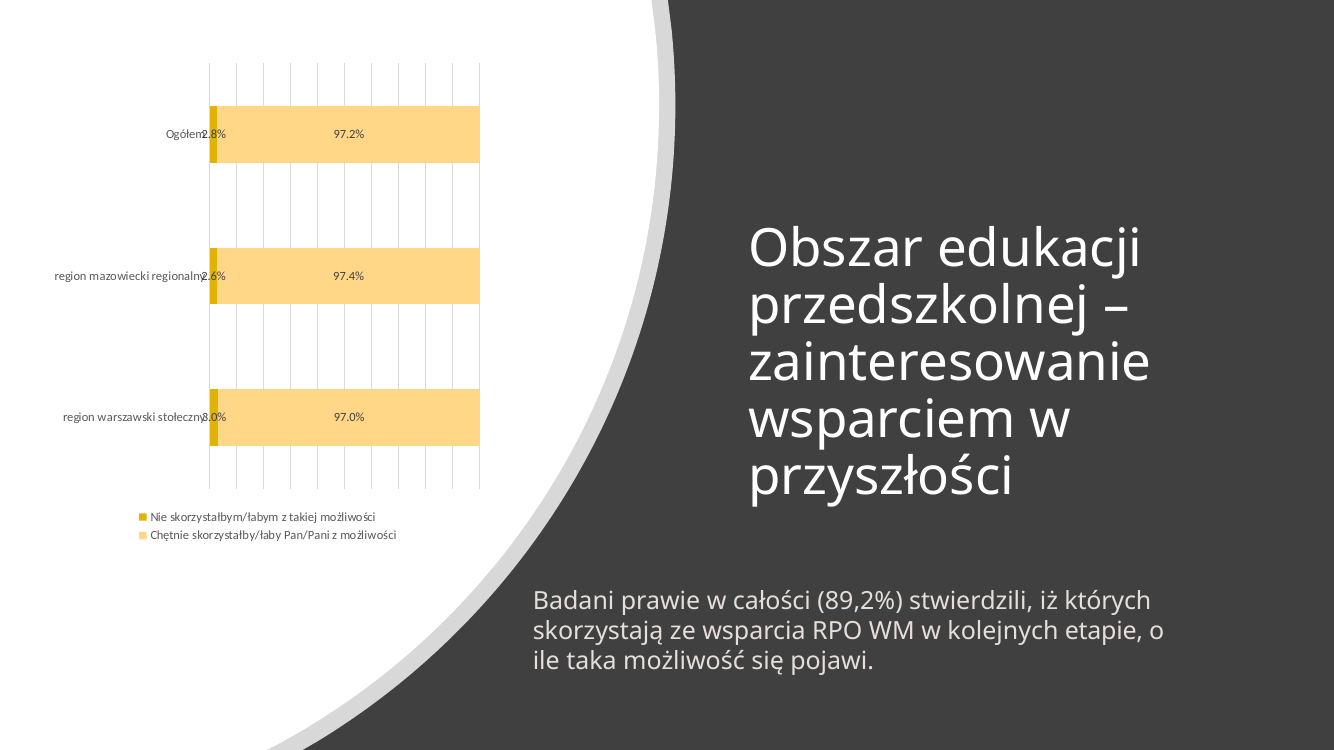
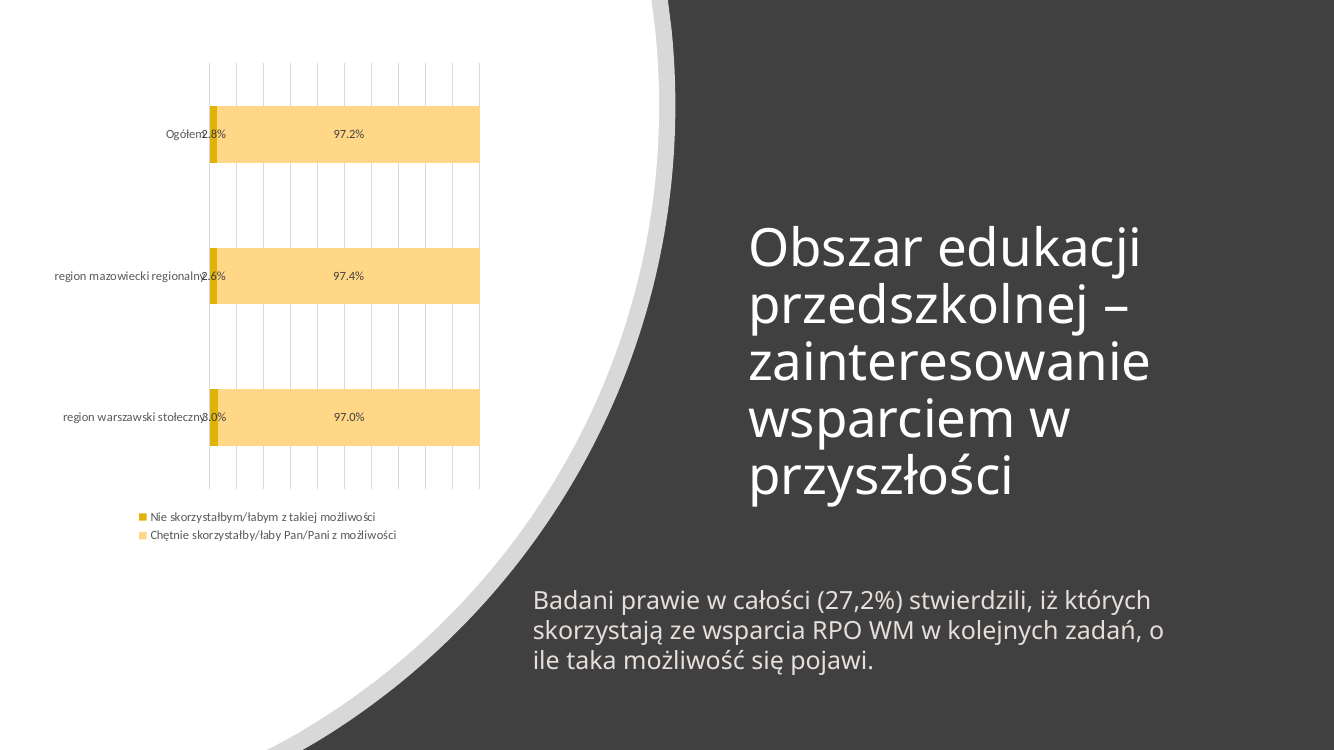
89,2%: 89,2% -> 27,2%
etapie: etapie -> zadań
